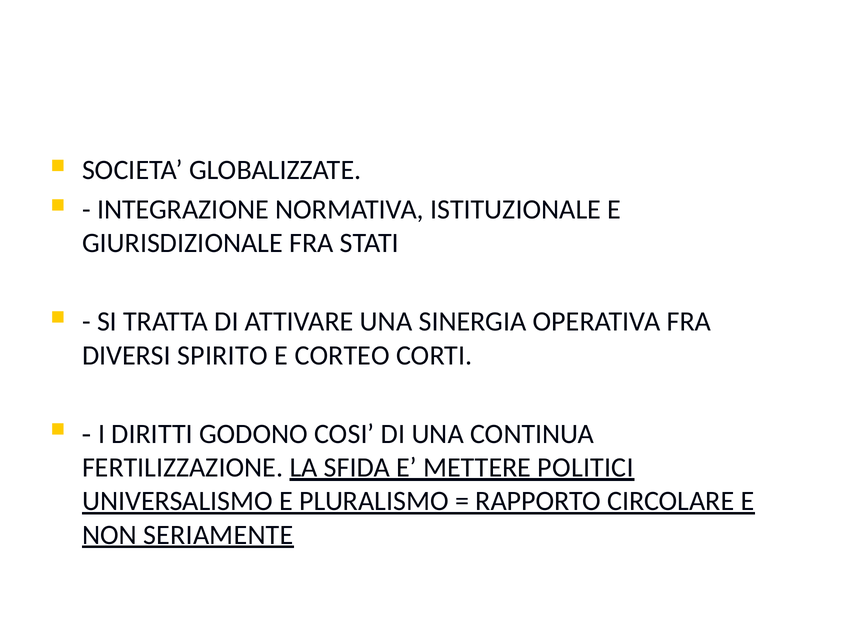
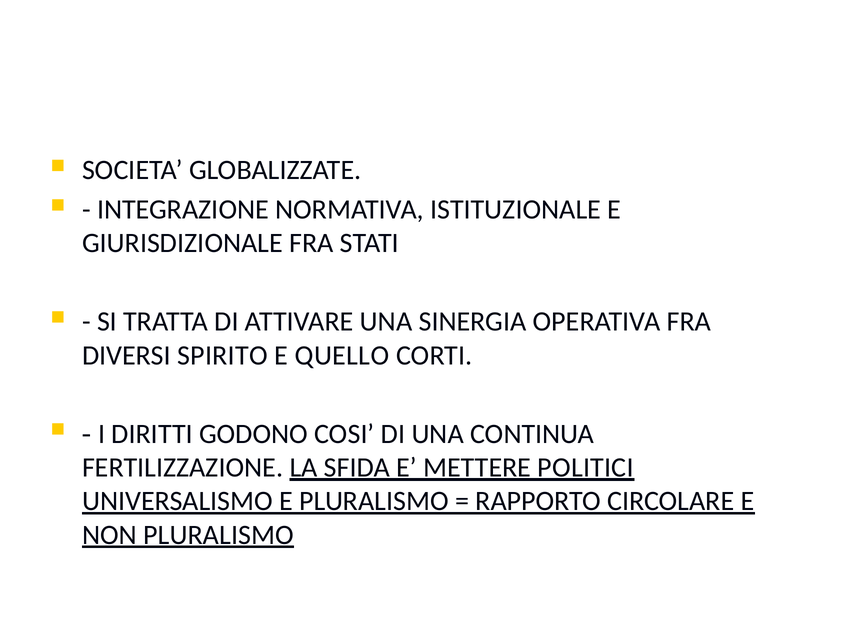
CORTEO: CORTEO -> QUELLO
NON SERIAMENTE: SERIAMENTE -> PLURALISMO
